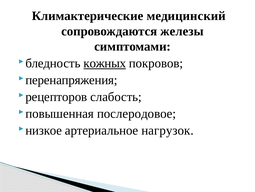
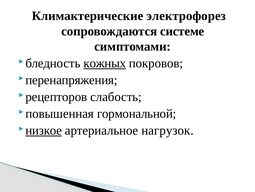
медицинский: медицинский -> электрофорез
железы: железы -> системе
послеродовое: послеродовое -> гормональной
низкое underline: none -> present
